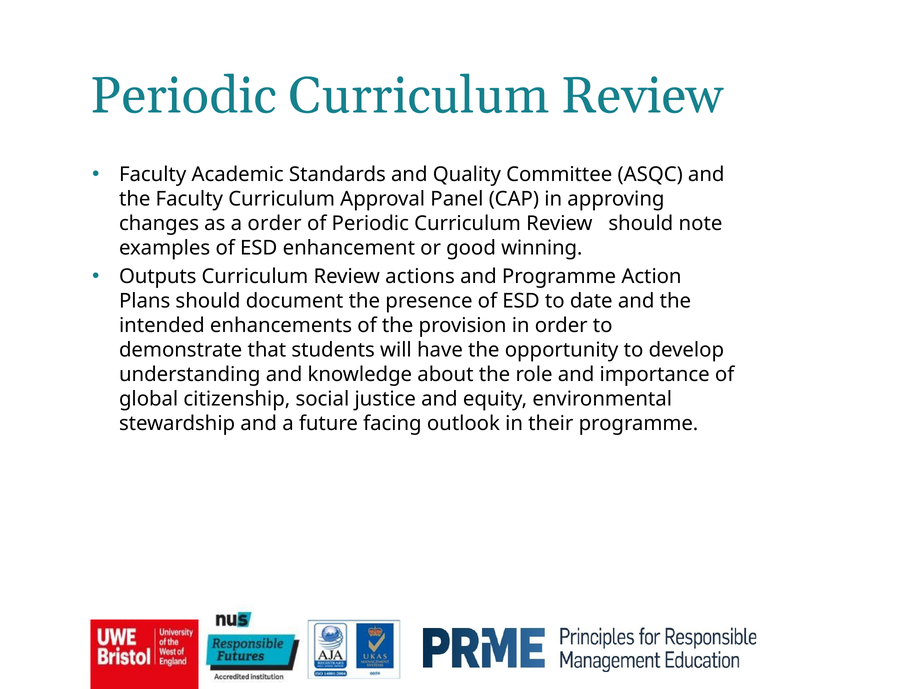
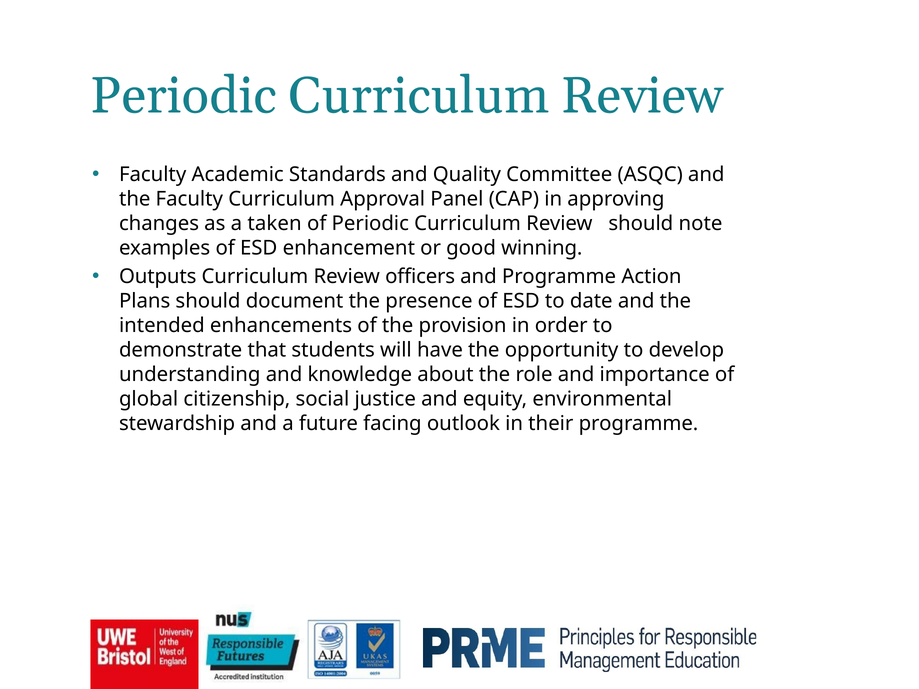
a order: order -> taken
actions: actions -> officers
